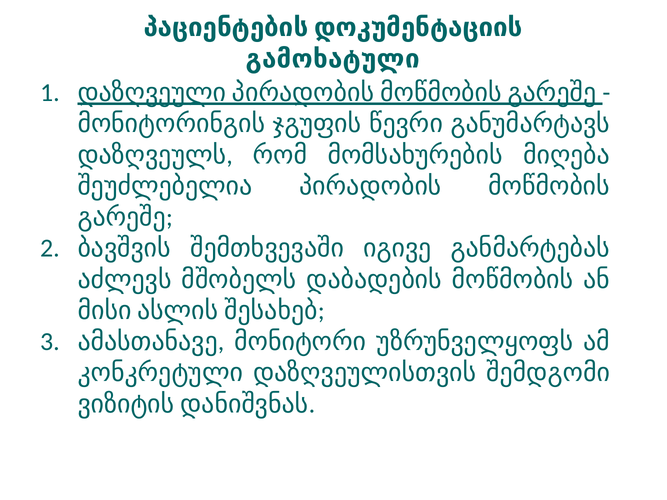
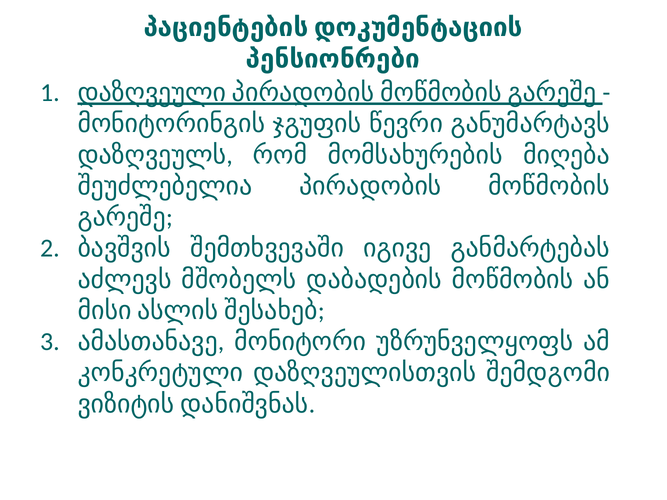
გამოხატული: გამოხატული -> პენსიონრები
